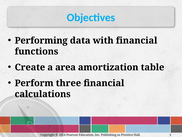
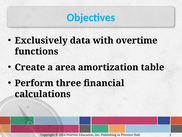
Performing: Performing -> Exclusively
with financial: financial -> overtime
